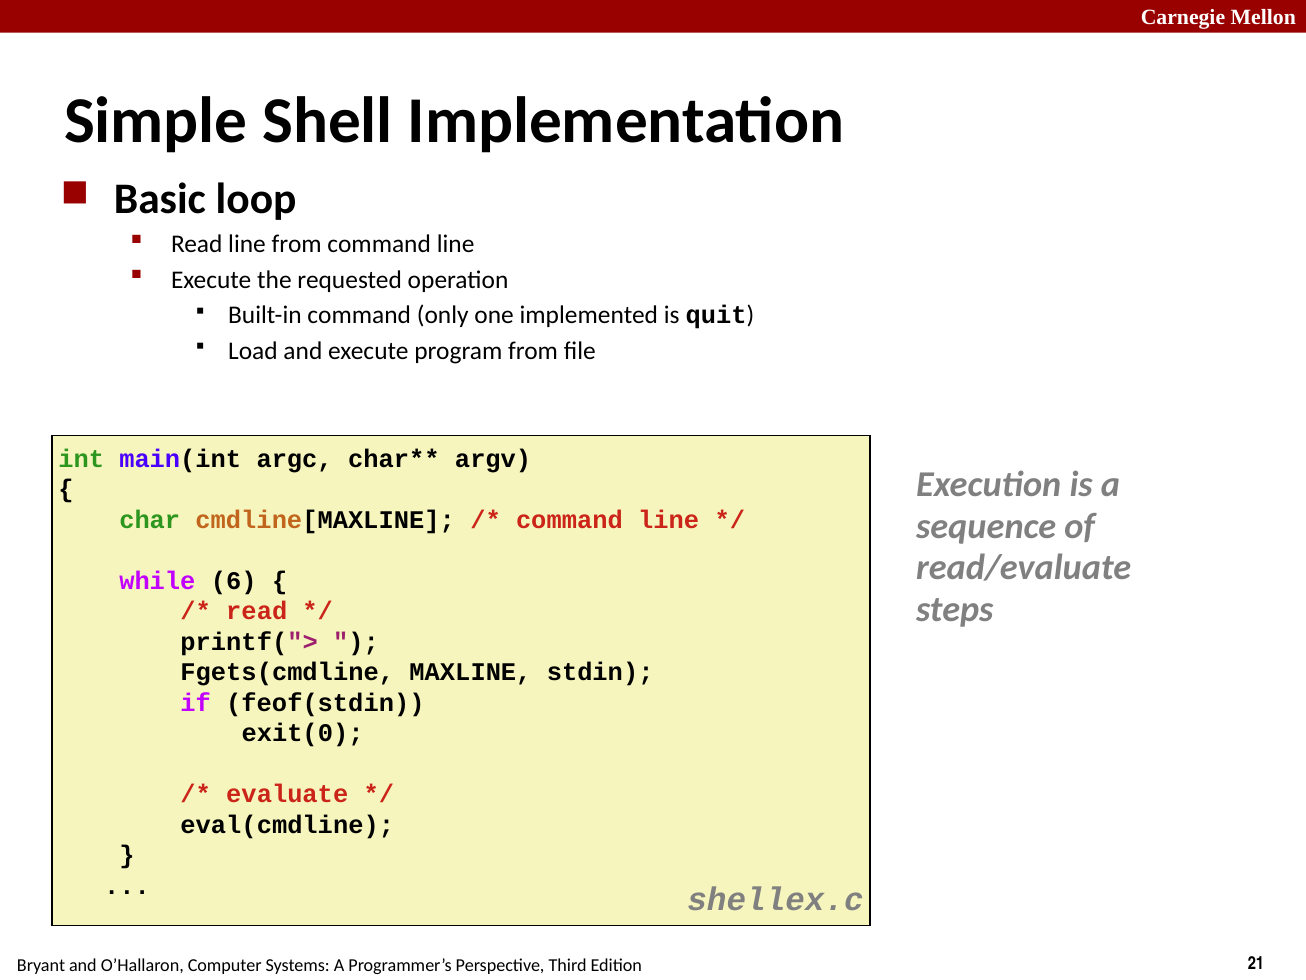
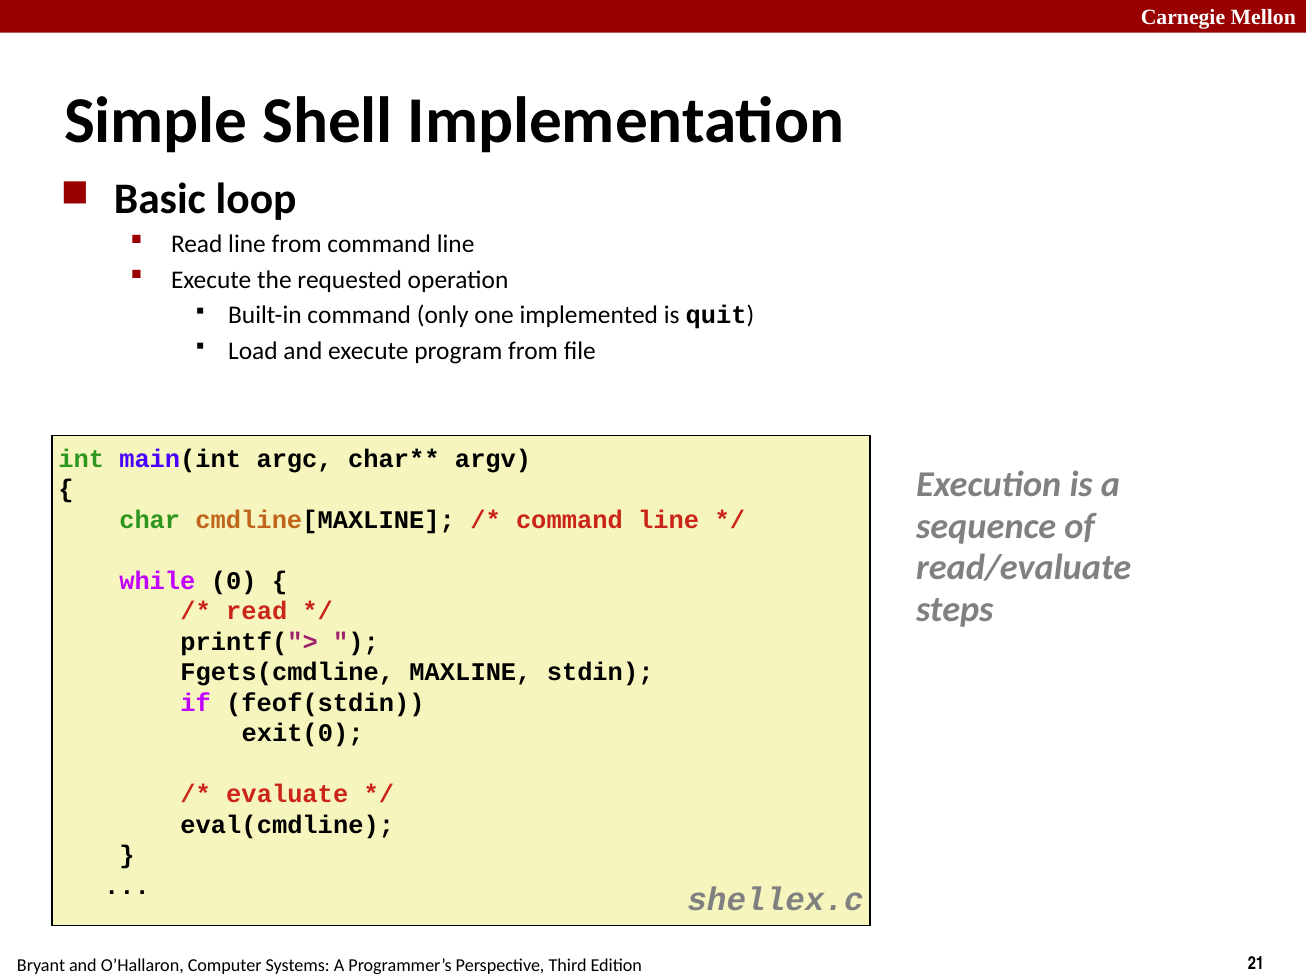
6: 6 -> 0
